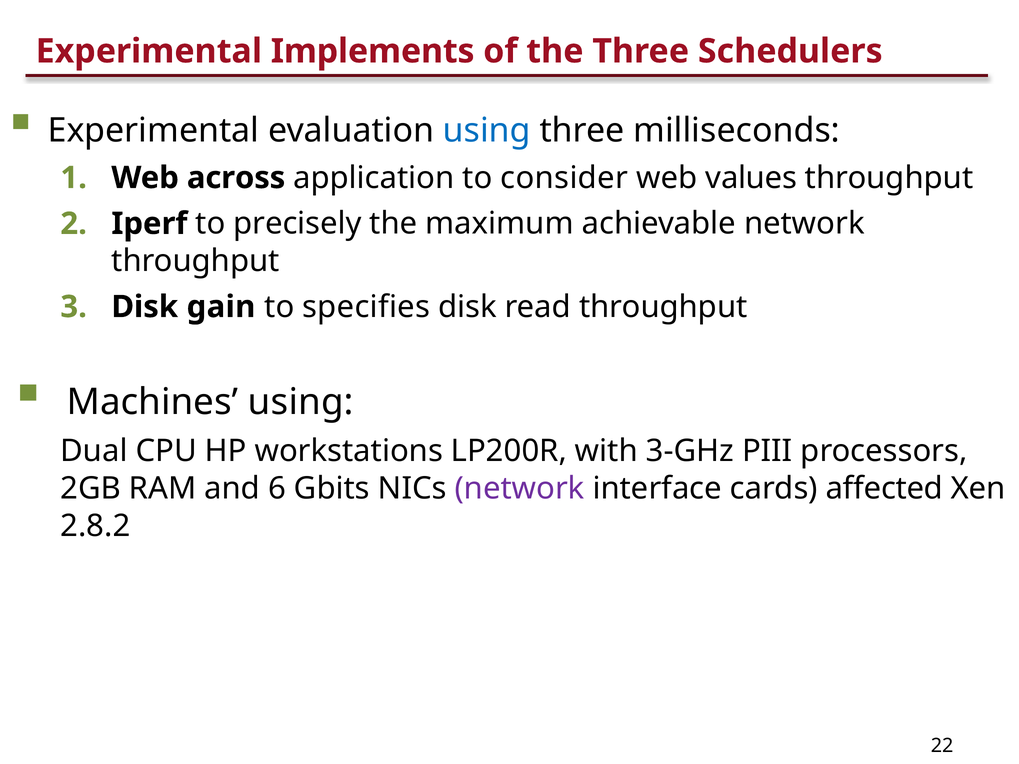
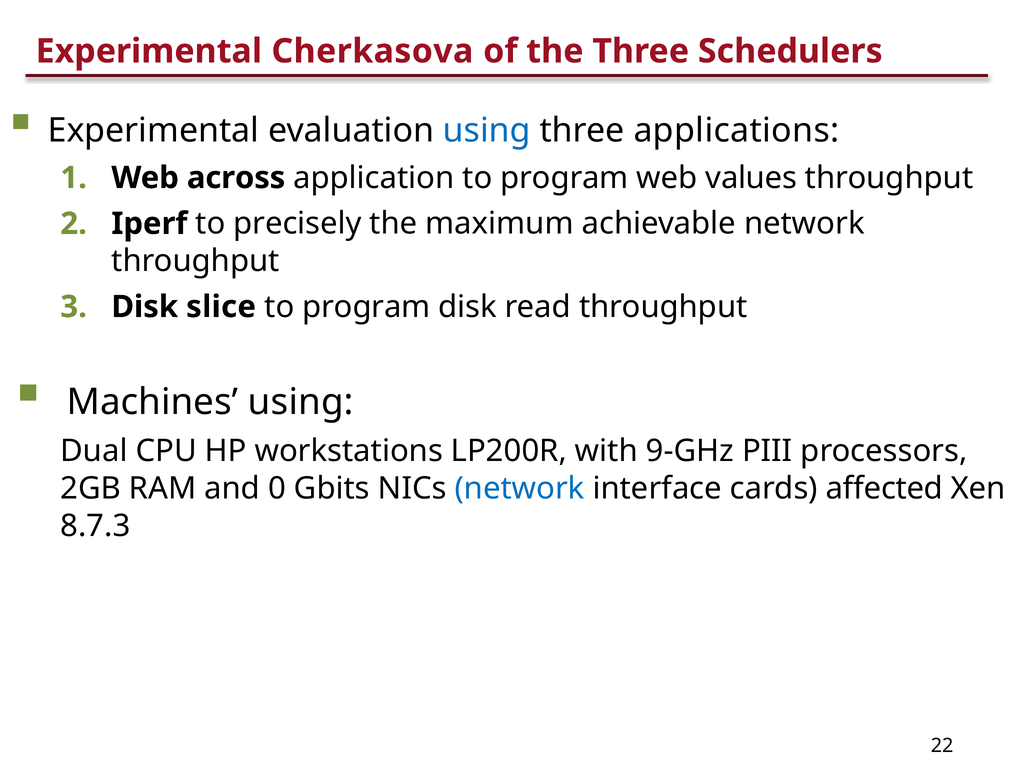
Implements: Implements -> Cherkasova
milliseconds: milliseconds -> applications
application to consider: consider -> program
gain: gain -> slice
specifies at (366, 307): specifies -> program
3-GHz: 3-GHz -> 9-GHz
6: 6 -> 0
network at (520, 489) colour: purple -> blue
2.8.2: 2.8.2 -> 8.7.3
